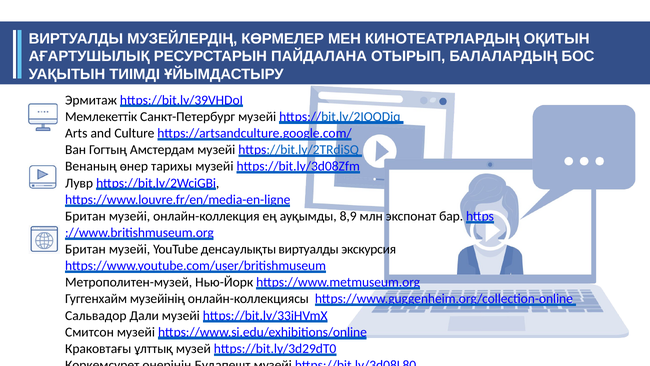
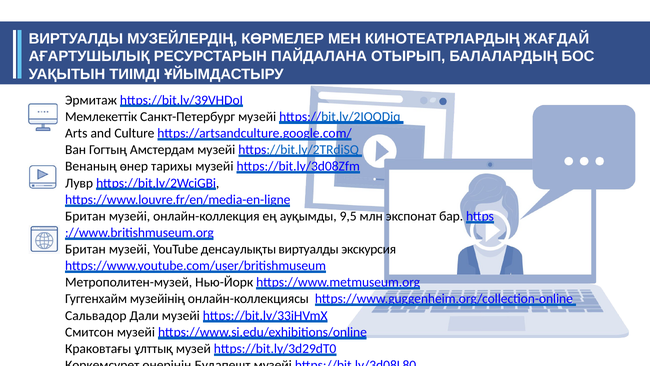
ОҚИТЫН: ОҚИТЫН -> ЖАҒДАЙ
8,9: 8,9 -> 9,5
